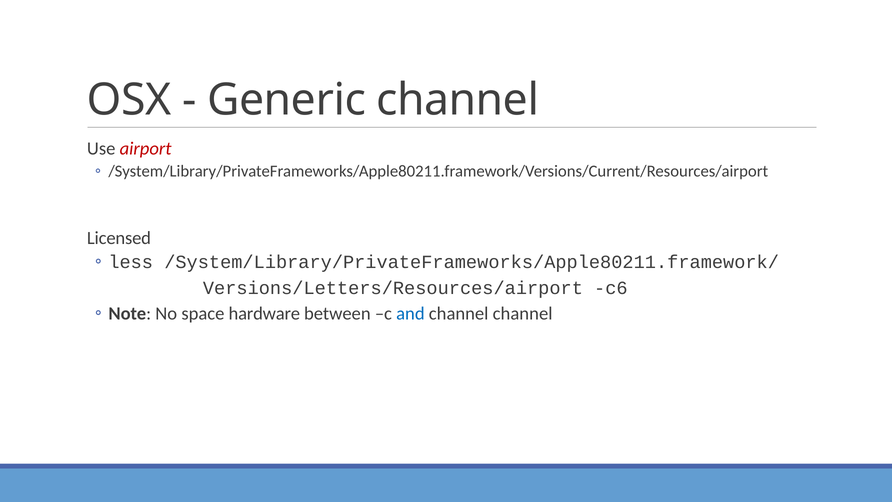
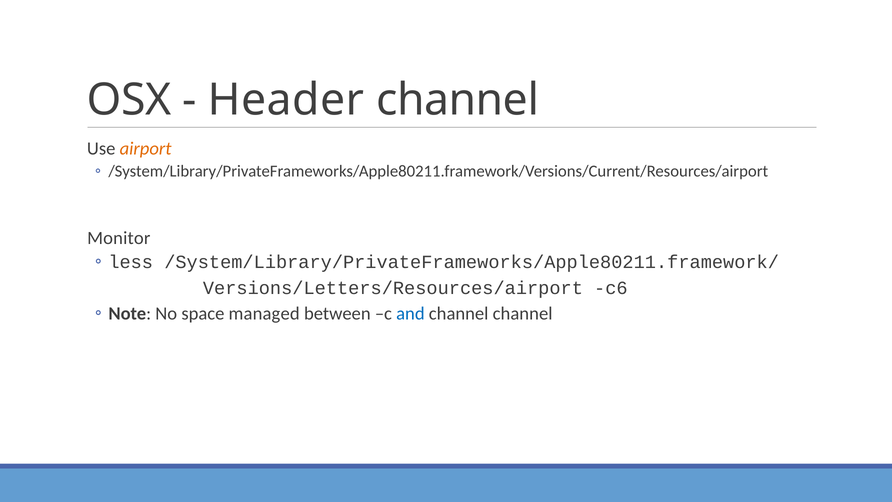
Generic: Generic -> Header
airport colour: red -> orange
Licensed: Licensed -> Monitor
hardware: hardware -> managed
